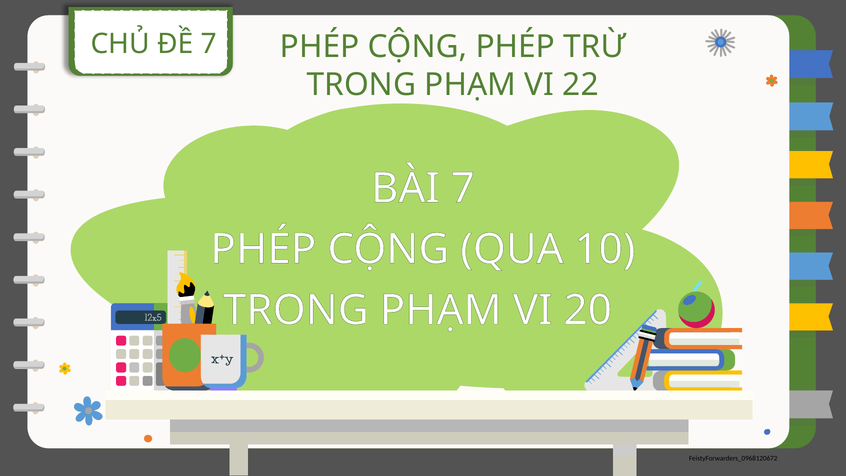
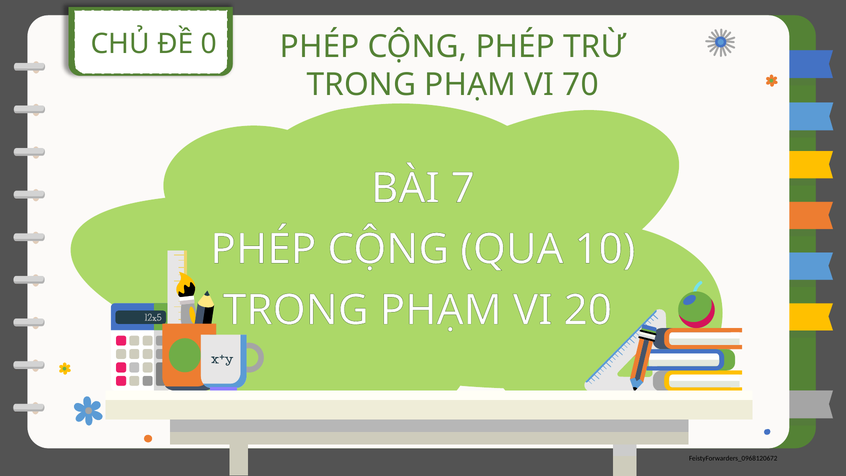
ĐỀ 7: 7 -> 0
22: 22 -> 70
